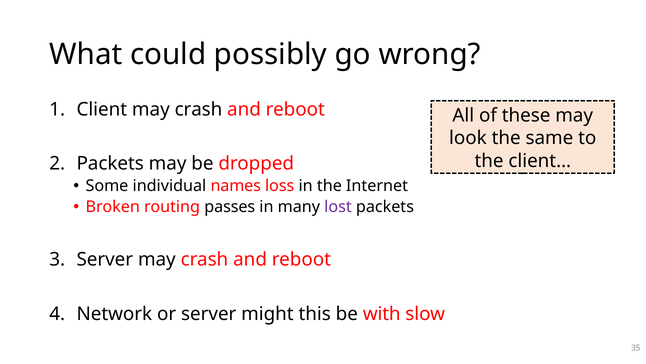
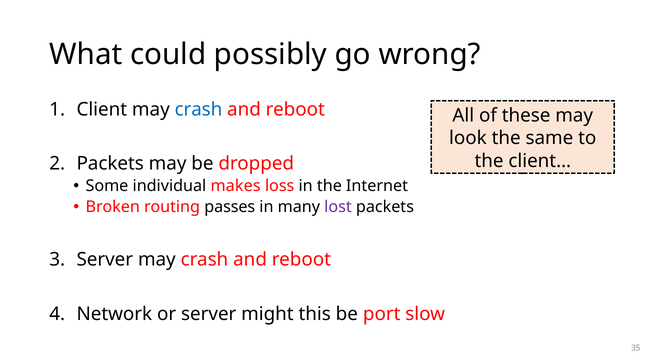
crash at (198, 109) colour: black -> blue
names: names -> makes
with: with -> port
